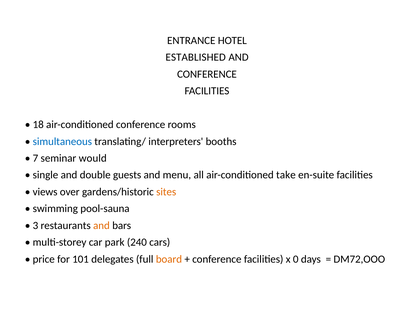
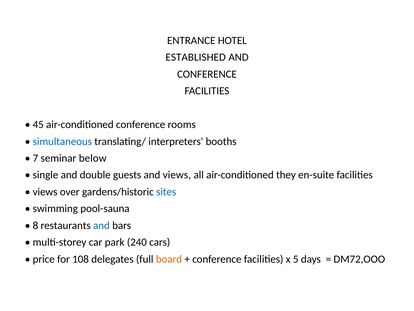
18: 18 -> 45
would: would -> below
and menu: menu -> views
take: take -> they
sites colour: orange -> blue
3: 3 -> 8
and at (101, 225) colour: orange -> blue
101: 101 -> 108
0: 0 -> 5
